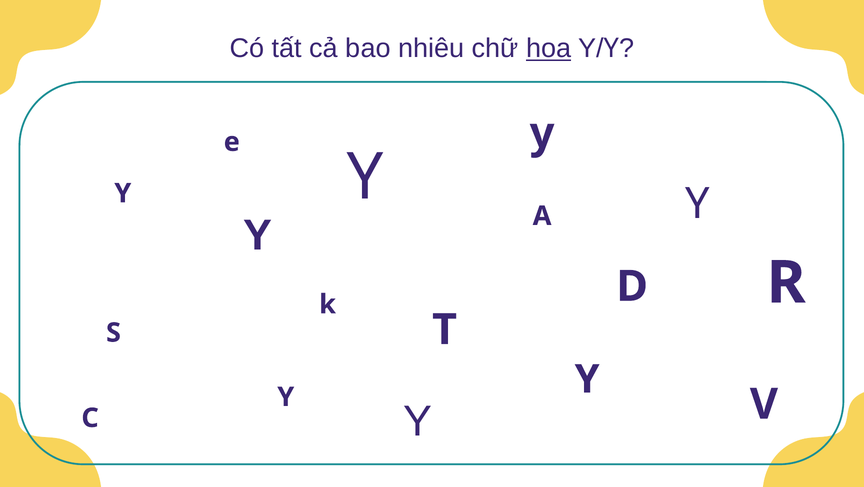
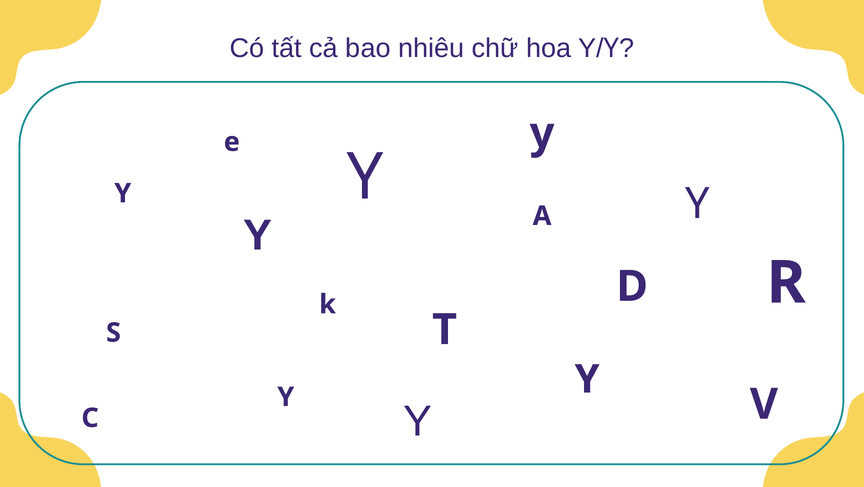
hoa underline: present -> none
